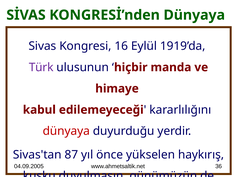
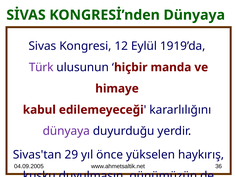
16: 16 -> 12
dünyaya at (66, 131) colour: red -> purple
87: 87 -> 29
